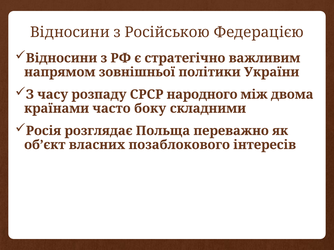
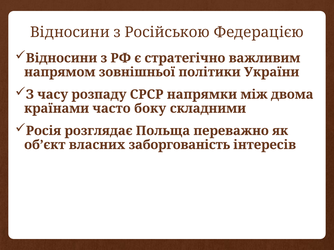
народного: народного -> напрямки
позаблокового: позаблокового -> заборгованість
